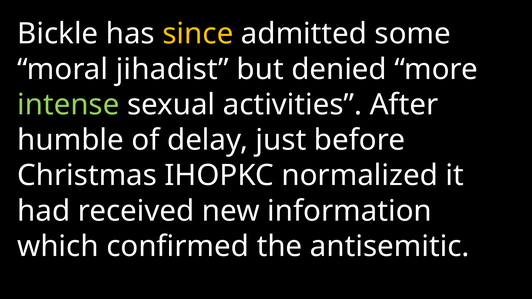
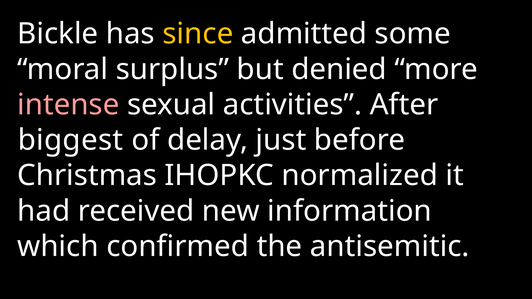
jihadist: jihadist -> surplus
intense colour: light green -> pink
humble: humble -> biggest
